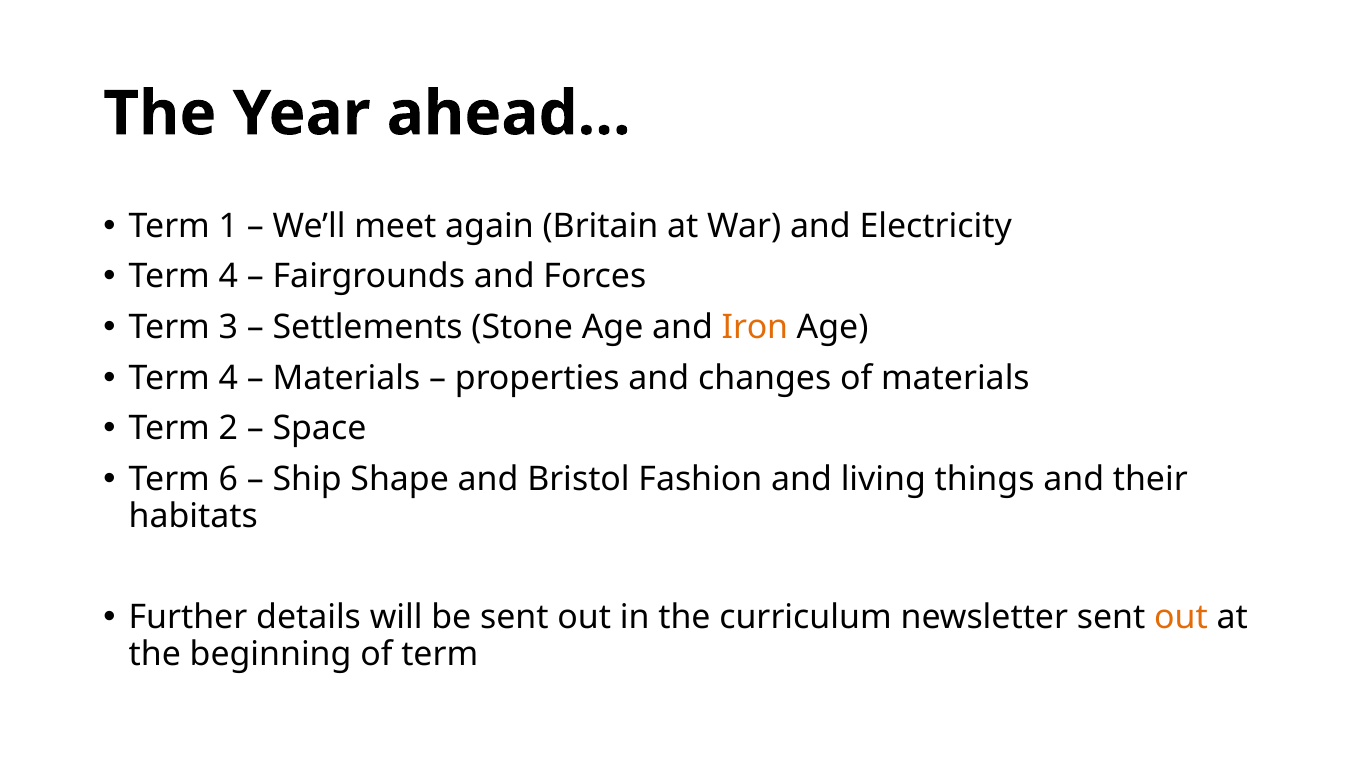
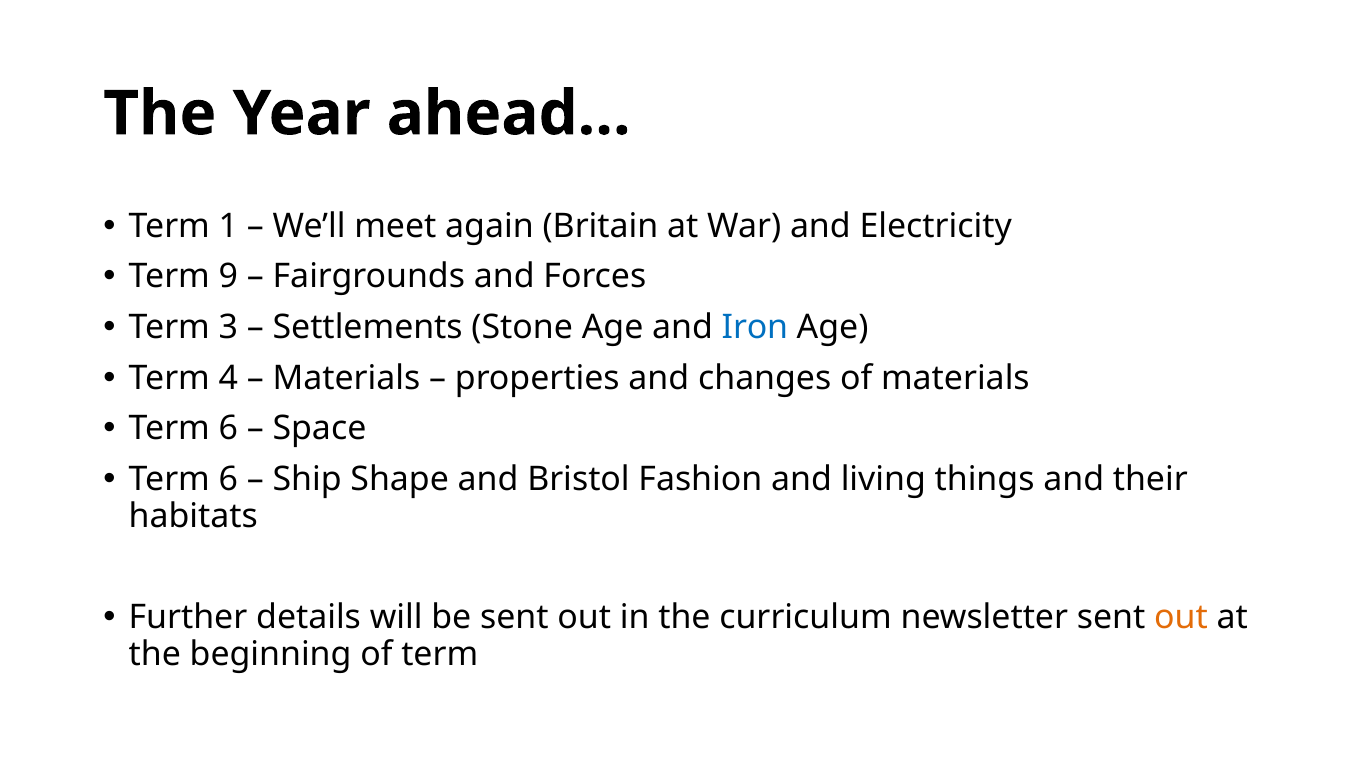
4 at (228, 277): 4 -> 9
Iron colour: orange -> blue
2 at (228, 429): 2 -> 6
